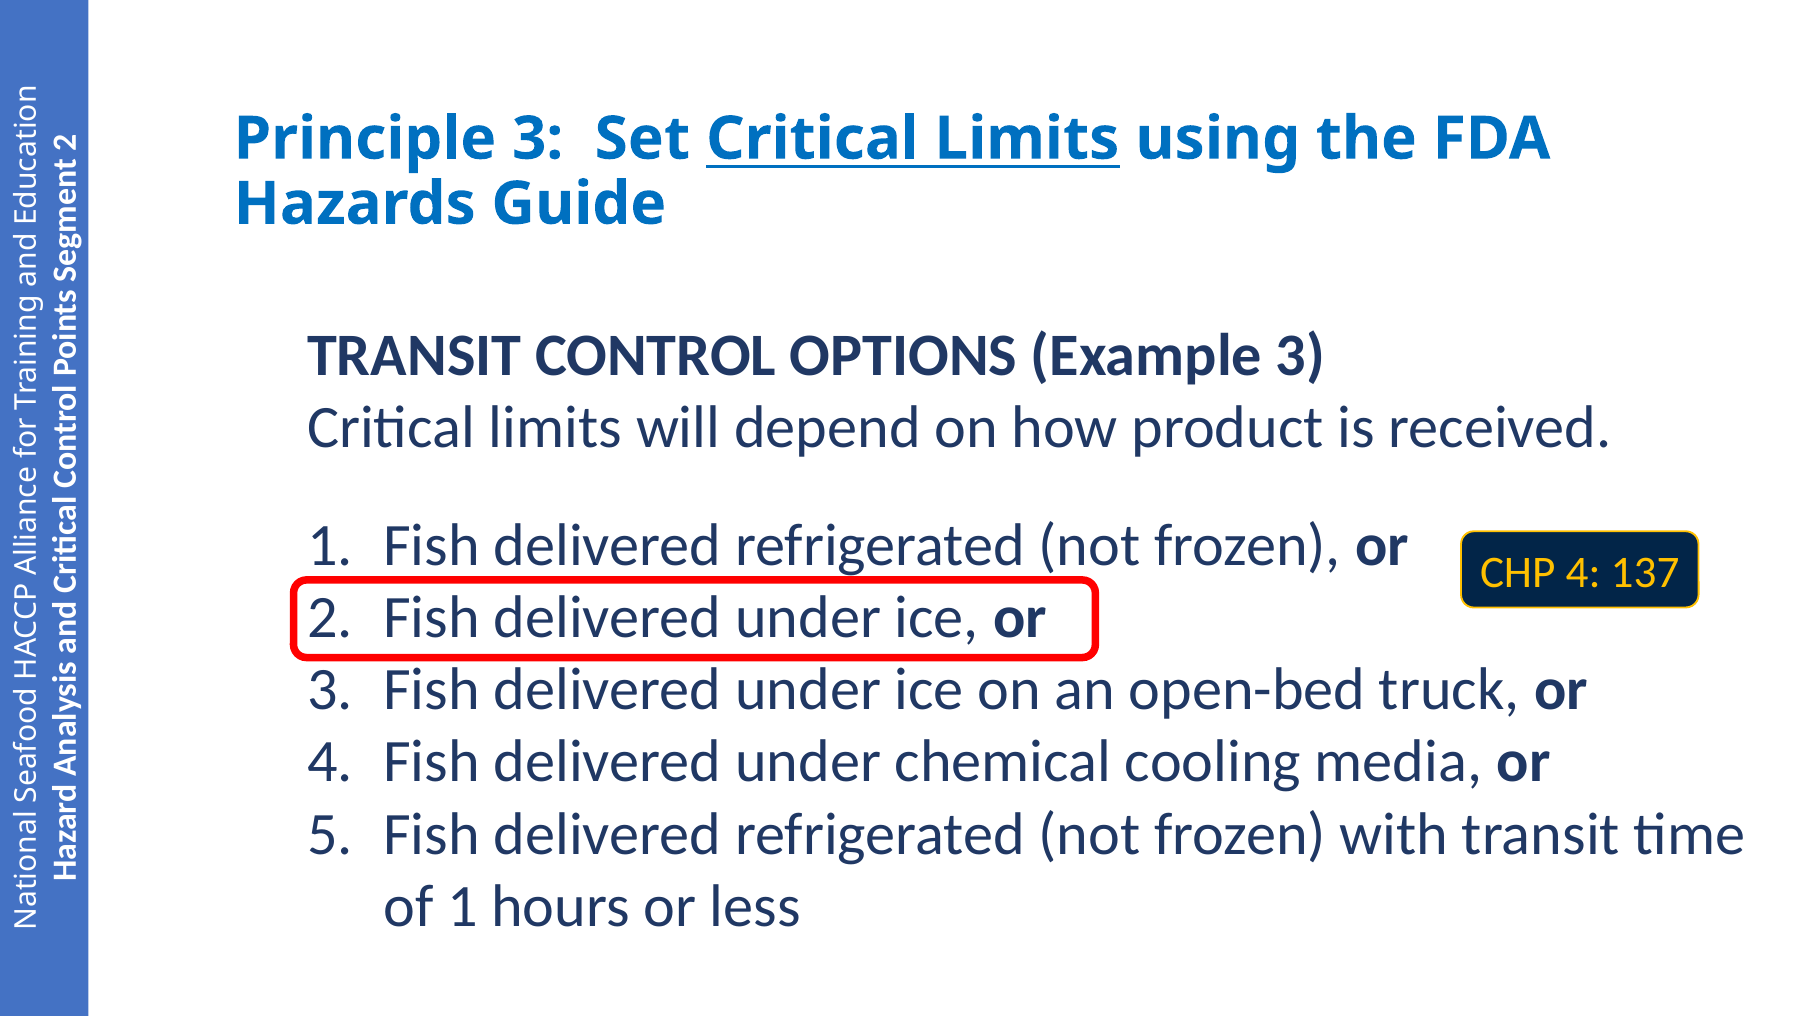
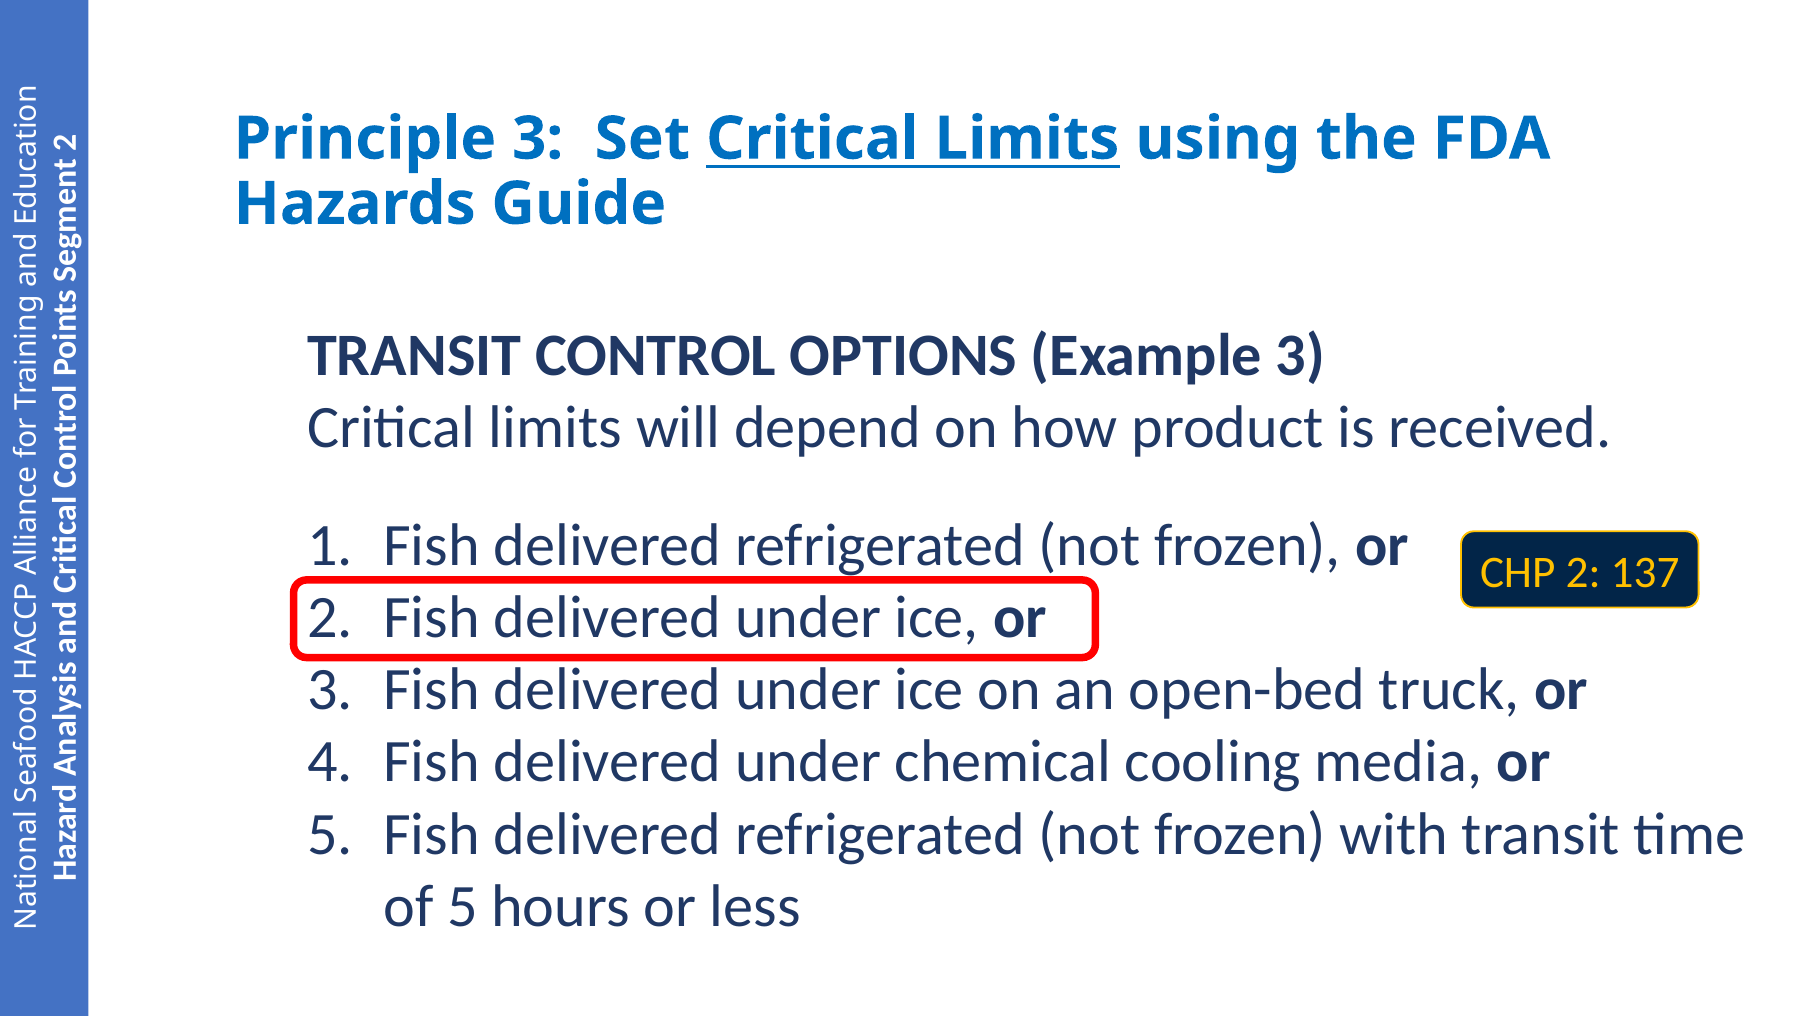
CHP 4: 4 -> 2
of 1: 1 -> 5
